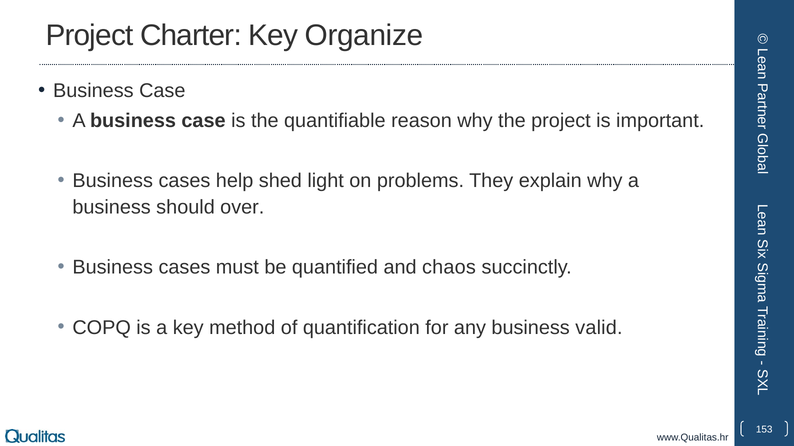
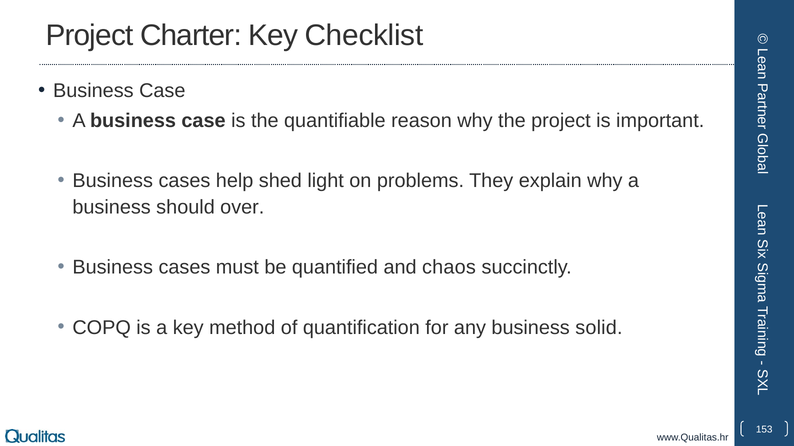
Organize: Organize -> Checklist
valid: valid -> solid
